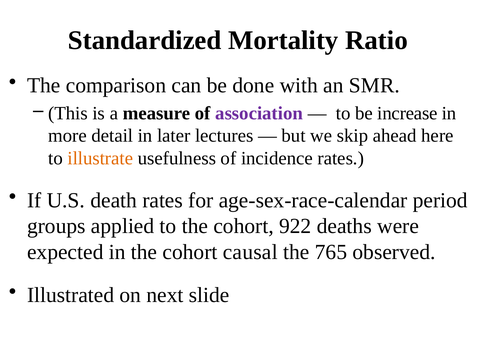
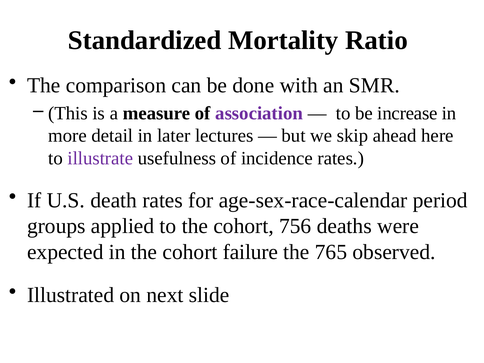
illustrate colour: orange -> purple
922: 922 -> 756
causal: causal -> failure
